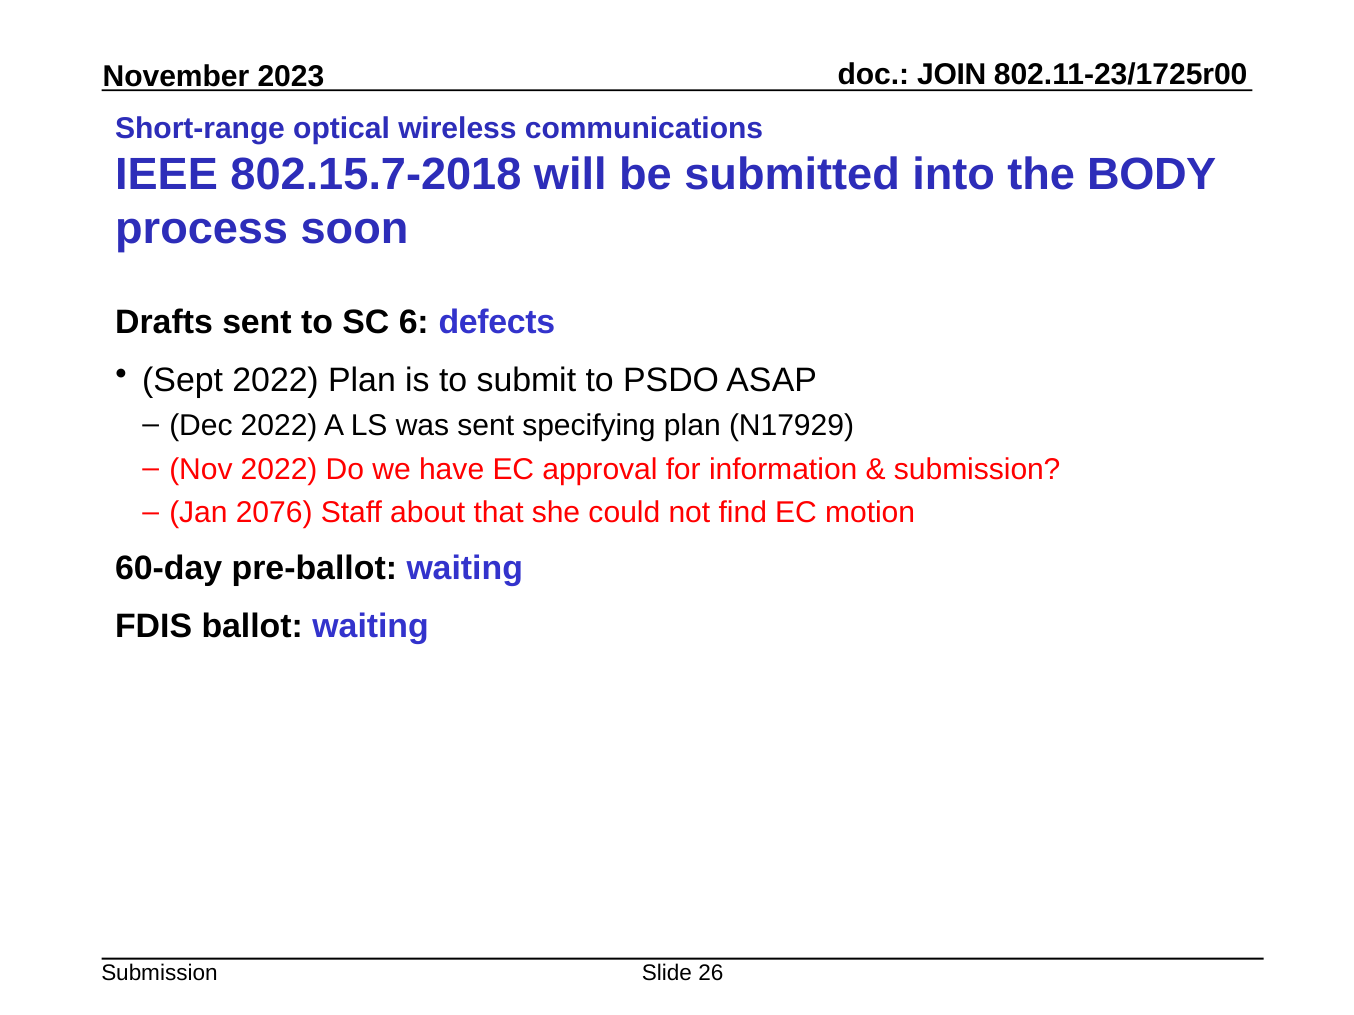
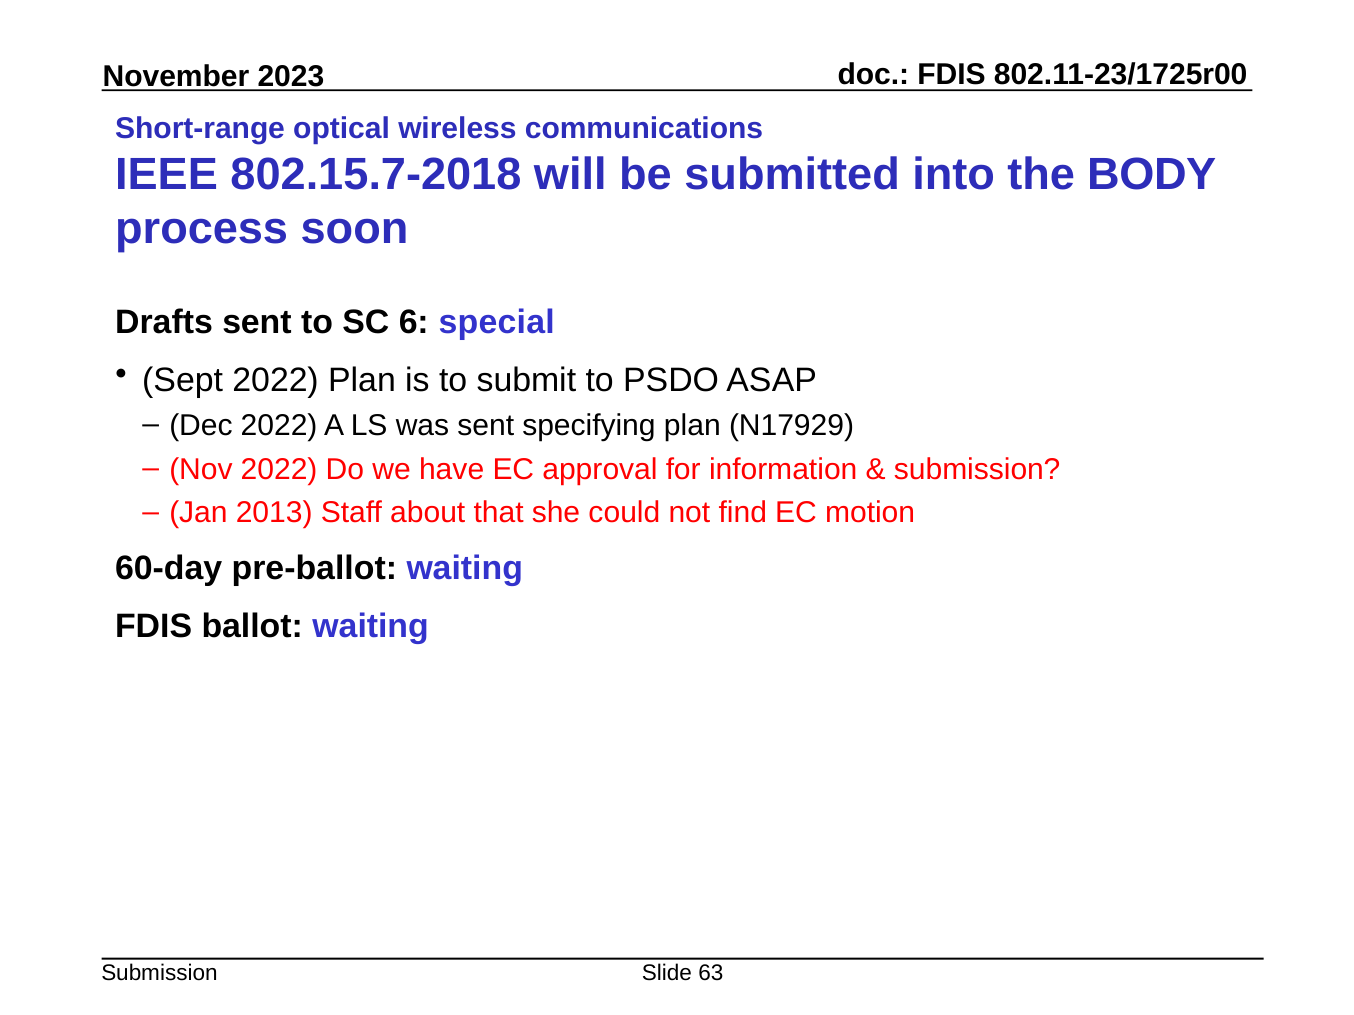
JOIN at (952, 74): JOIN -> FDIS
defects: defects -> special
2076: 2076 -> 2013
26: 26 -> 63
